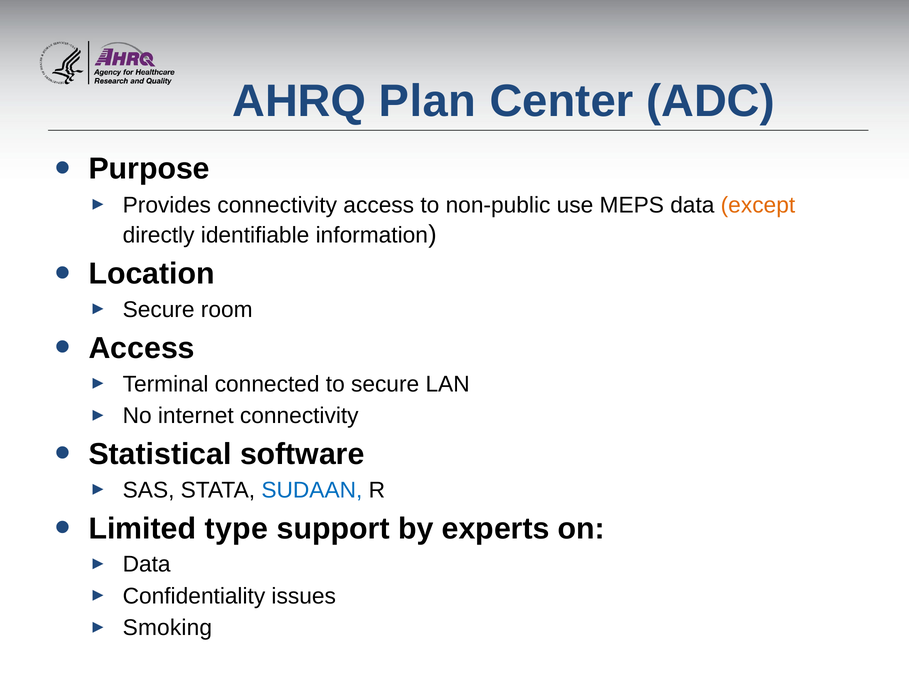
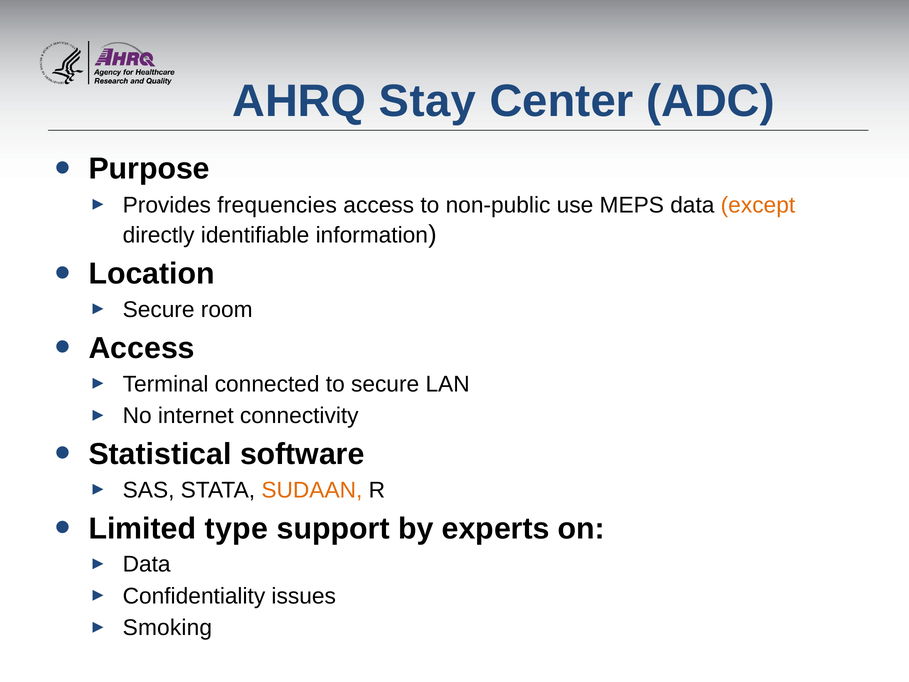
Plan: Plan -> Stay
Provides connectivity: connectivity -> frequencies
SUDAAN colour: blue -> orange
